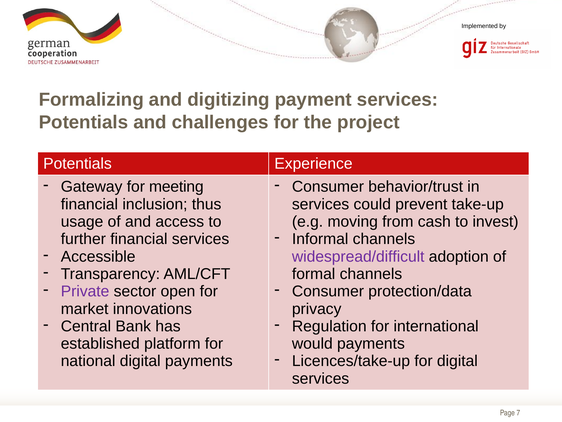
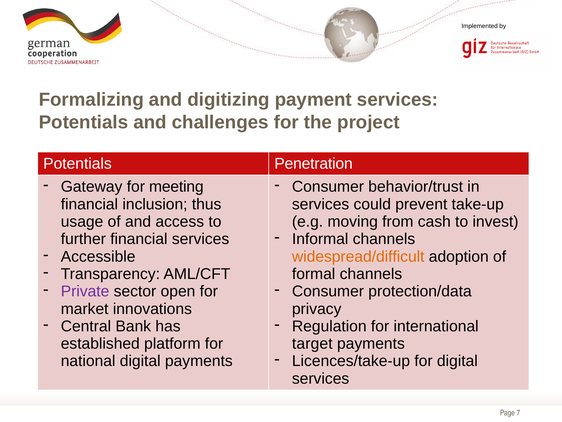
Experience: Experience -> Penetration
widespread/difficult colour: purple -> orange
would: would -> target
